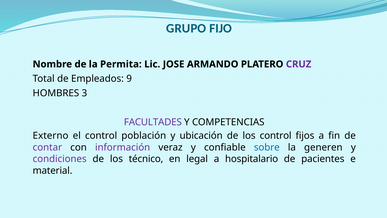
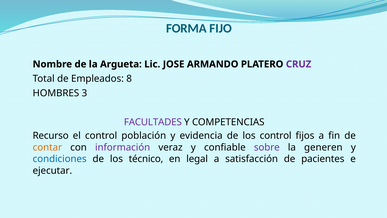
GRUPO: GRUPO -> FORMA
Permita: Permita -> Argueta
9: 9 -> 8
Externo: Externo -> Recurso
ubicación: ubicación -> evidencia
contar colour: purple -> orange
sobre colour: blue -> purple
condiciones colour: purple -> blue
hospitalario: hospitalario -> satisfacción
material: material -> ejecutar
